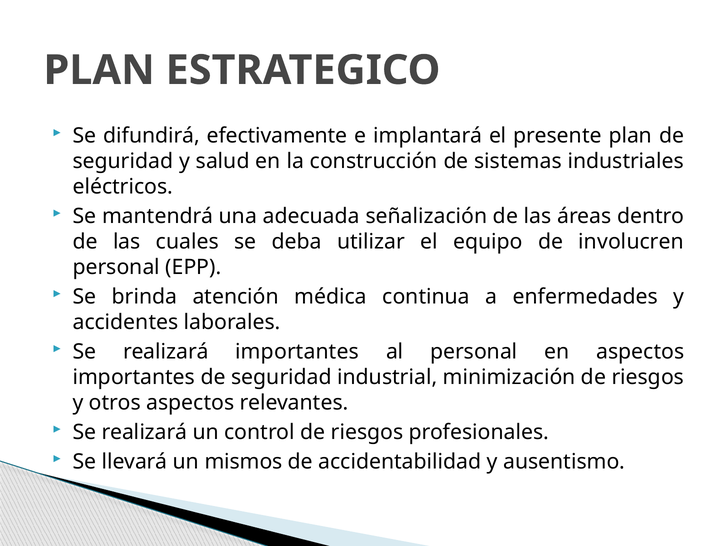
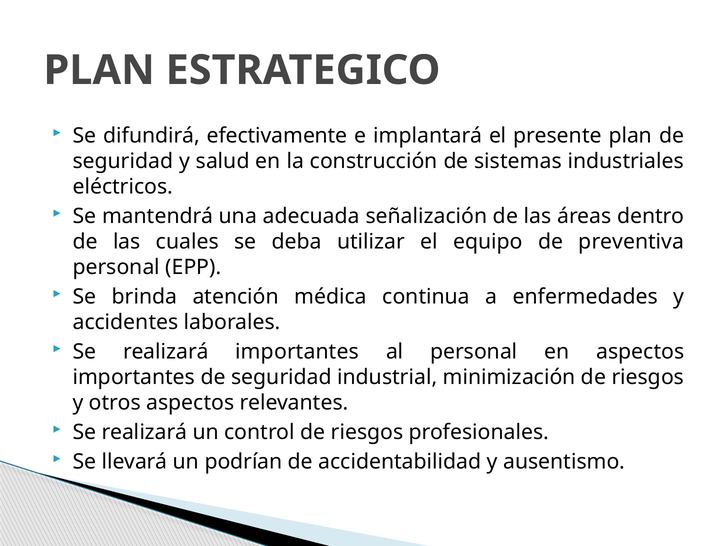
involucren: involucren -> preventiva
mismos: mismos -> podrían
